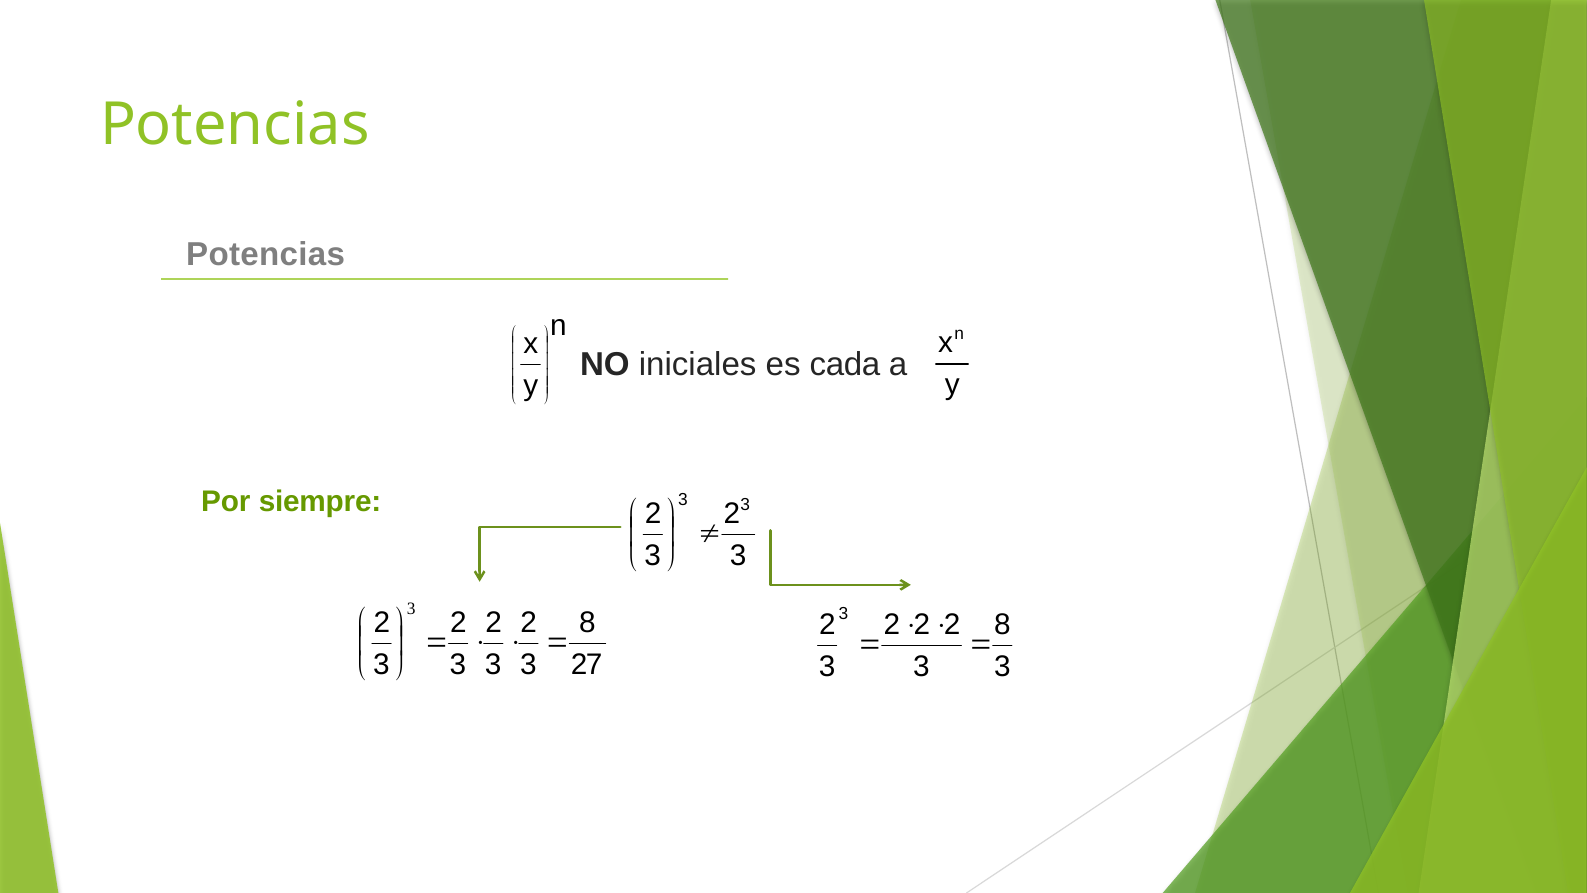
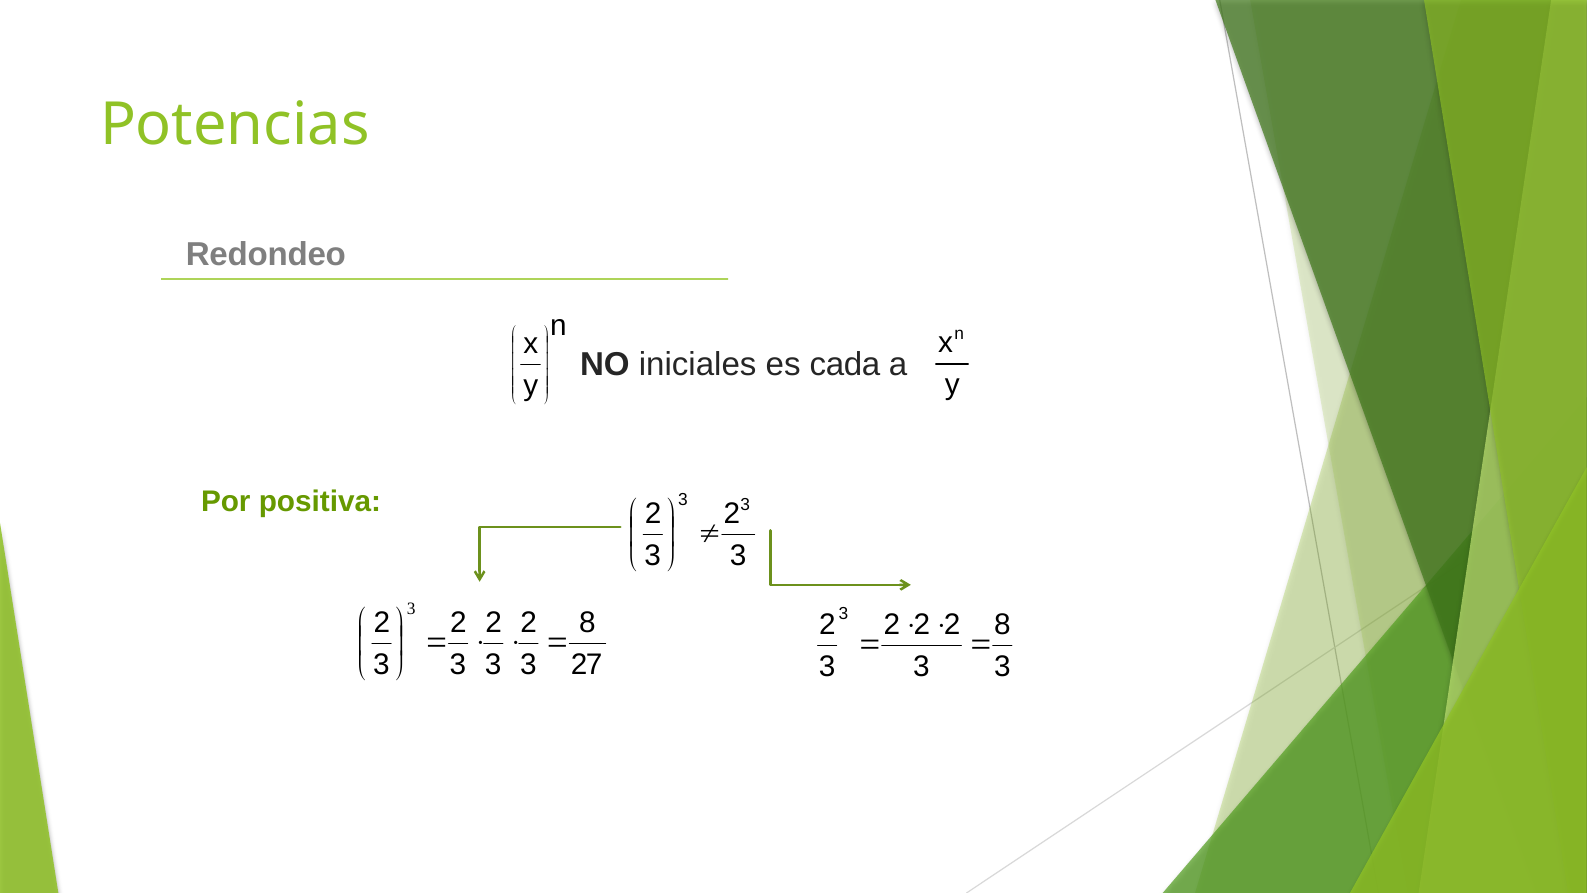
Potencias at (266, 254): Potencias -> Redondeo
siempre: siempre -> positiva
